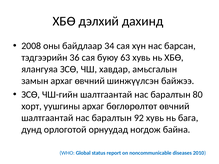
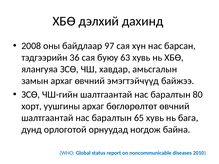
34: 34 -> 97
шинжүүлсэн: шинжүүлсэн -> эмэгтэйчүүд
92: 92 -> 65
